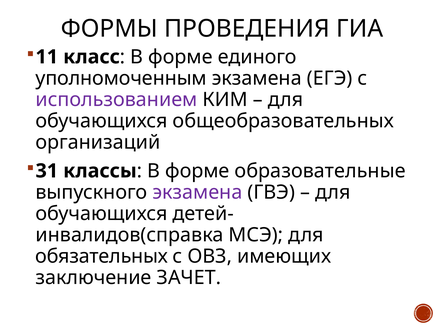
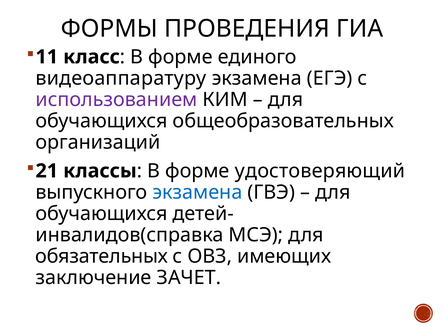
уполномоченным: уполномоченным -> видеоаппаратуру
31: 31 -> 21
образовательные: образовательные -> удостоверяющий
экзамена at (197, 192) colour: purple -> blue
